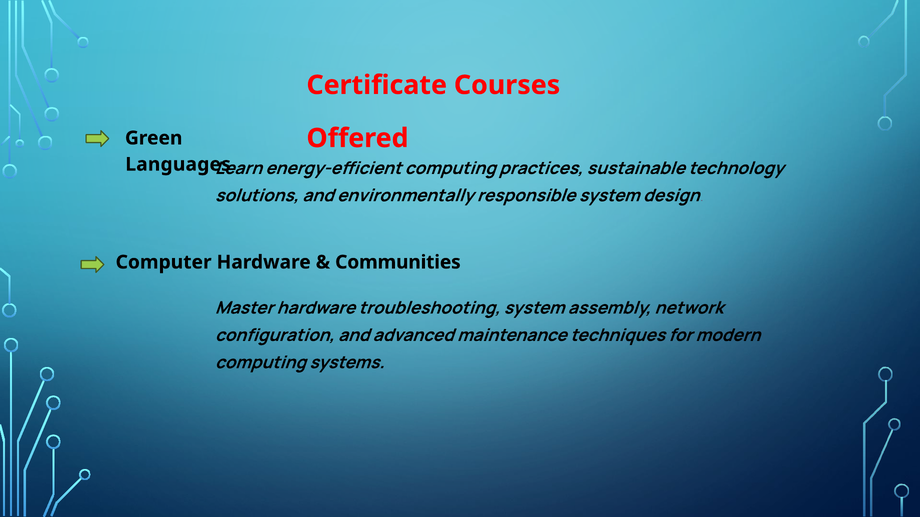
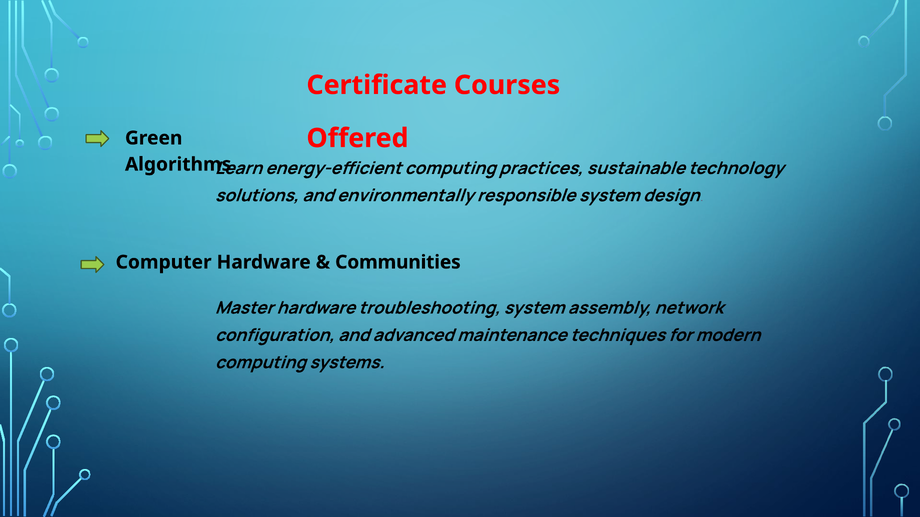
Languages: Languages -> Algorithms
